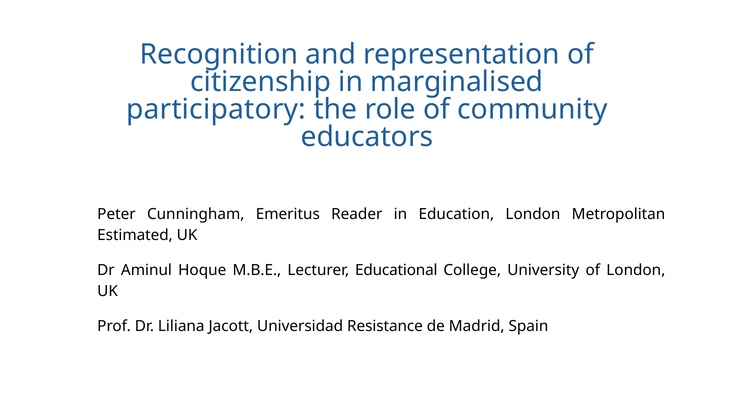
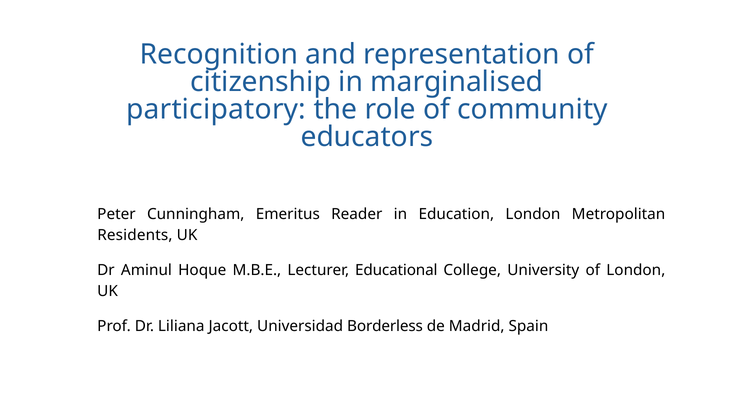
Estimated: Estimated -> Residents
Resistance: Resistance -> Borderless
